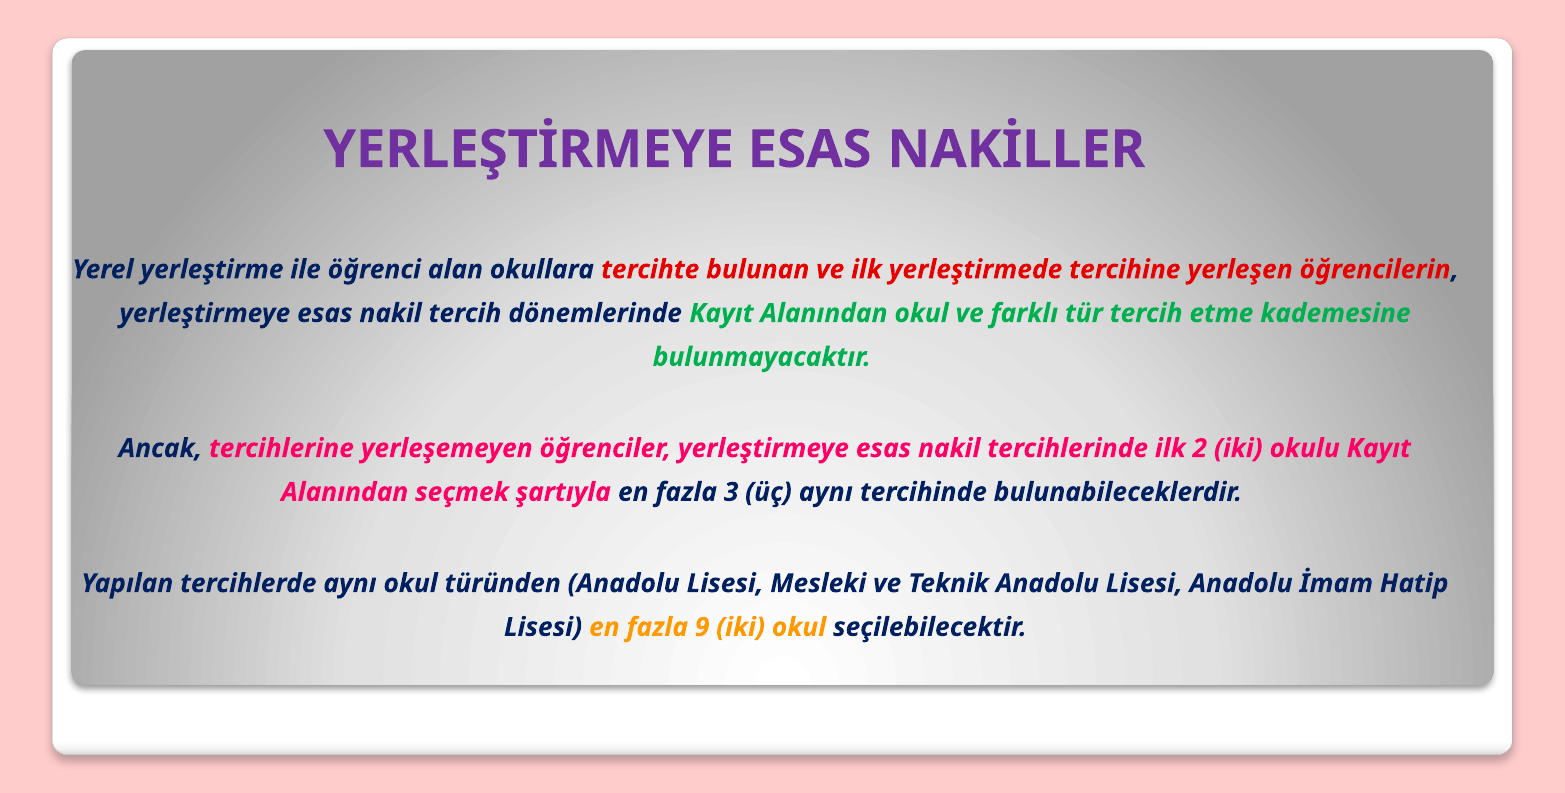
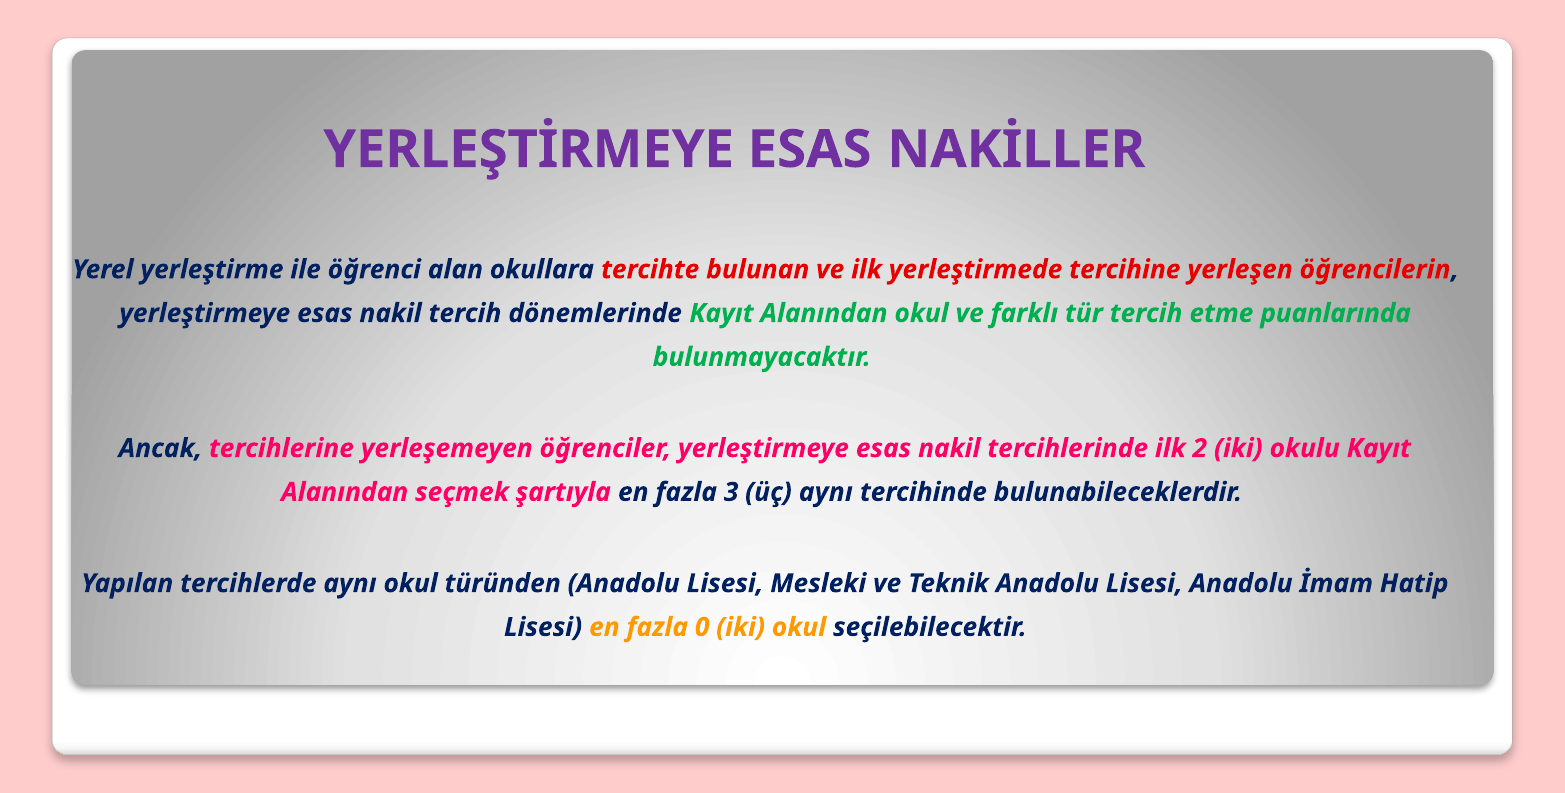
kademesine: kademesine -> puanlarında
9: 9 -> 0
